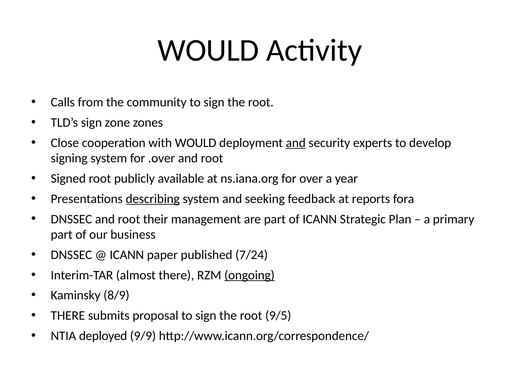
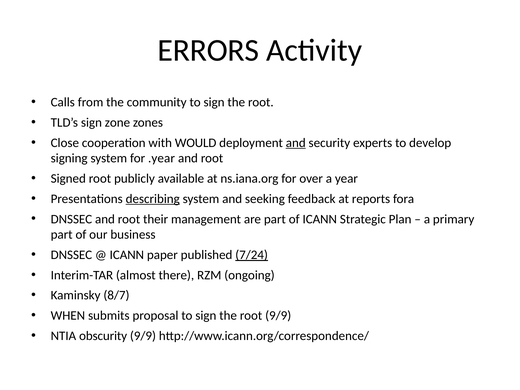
WOULD at (208, 50): WOULD -> ERRORS
.over: .over -> .year
7/24 underline: none -> present
ongoing underline: present -> none
8/9: 8/9 -> 8/7
THERE at (68, 316): THERE -> WHEN
root 9/5: 9/5 -> 9/9
deployed: deployed -> obscurity
